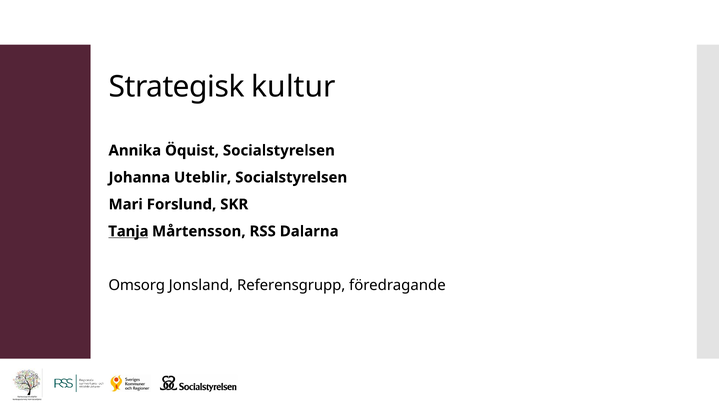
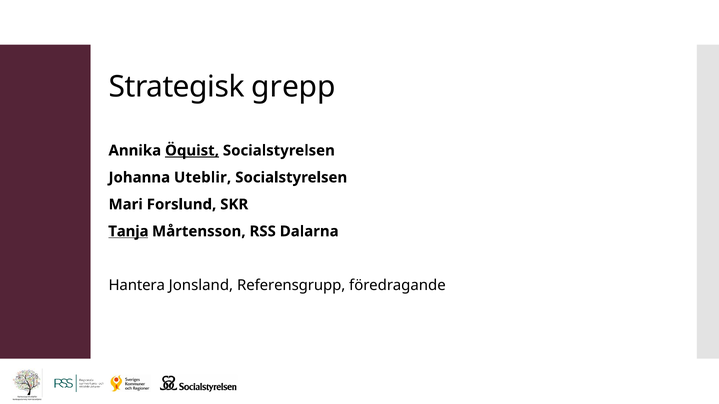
kultur: kultur -> grepp
Öquist underline: none -> present
Omsorg: Omsorg -> Hantera
